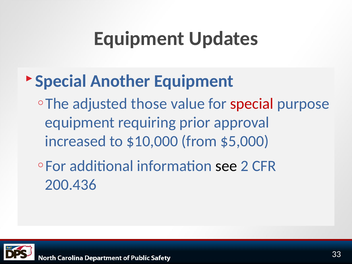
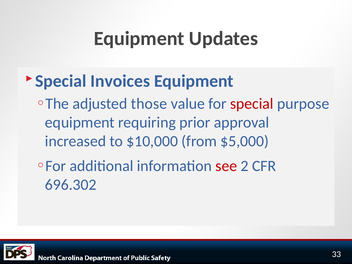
Another: Another -> Invoices
see colour: black -> red
200.436: 200.436 -> 696.302
